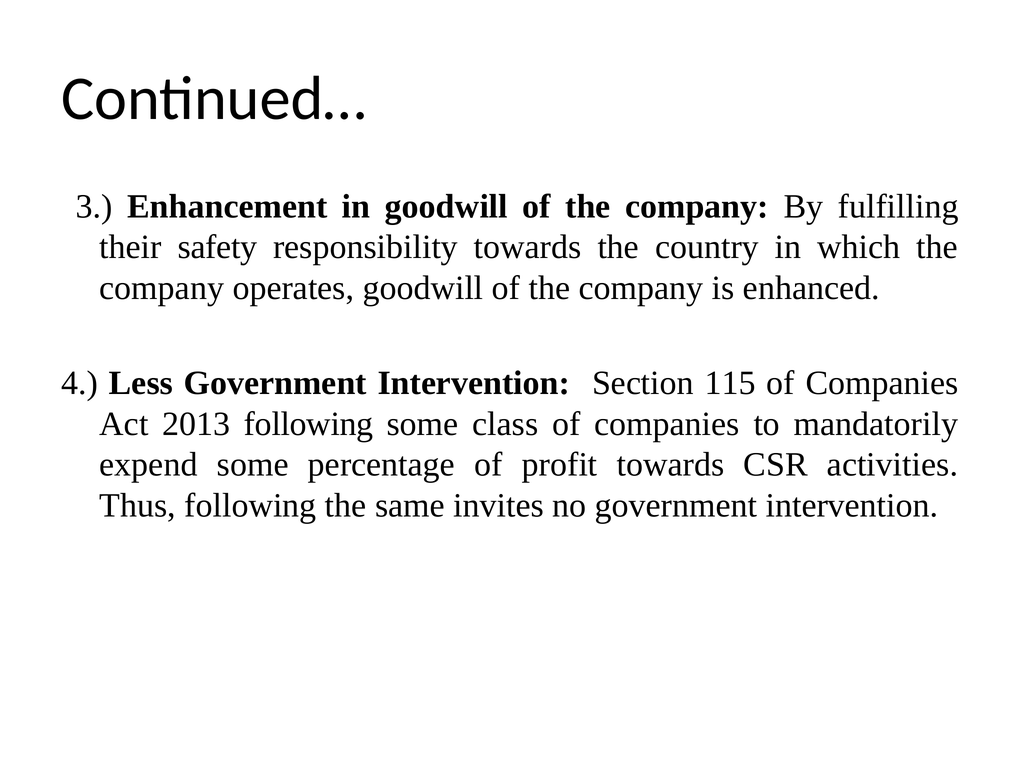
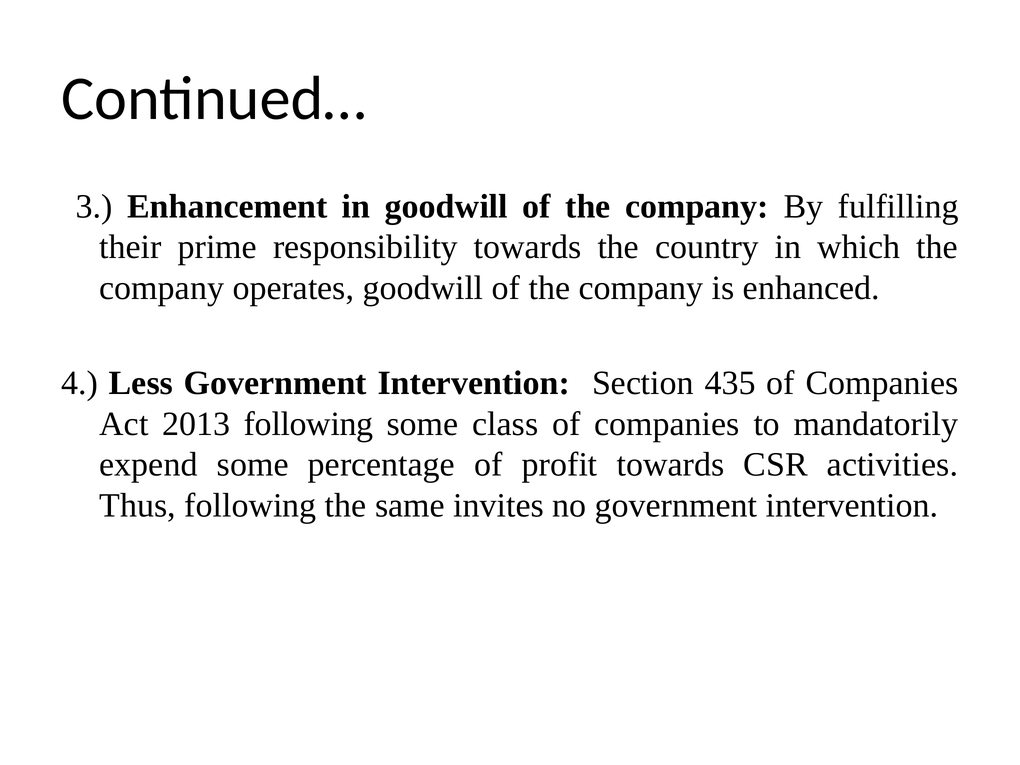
safety: safety -> prime
115: 115 -> 435
